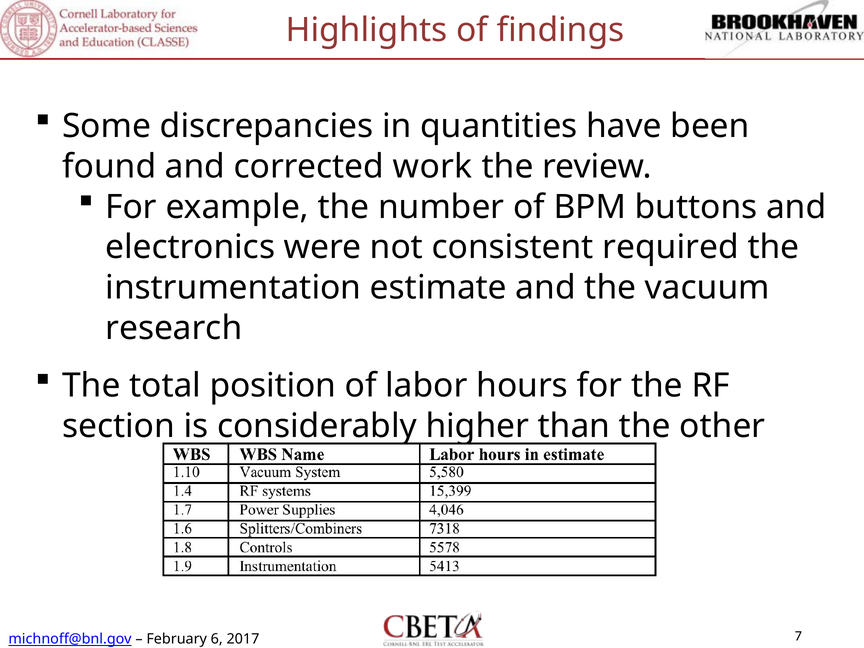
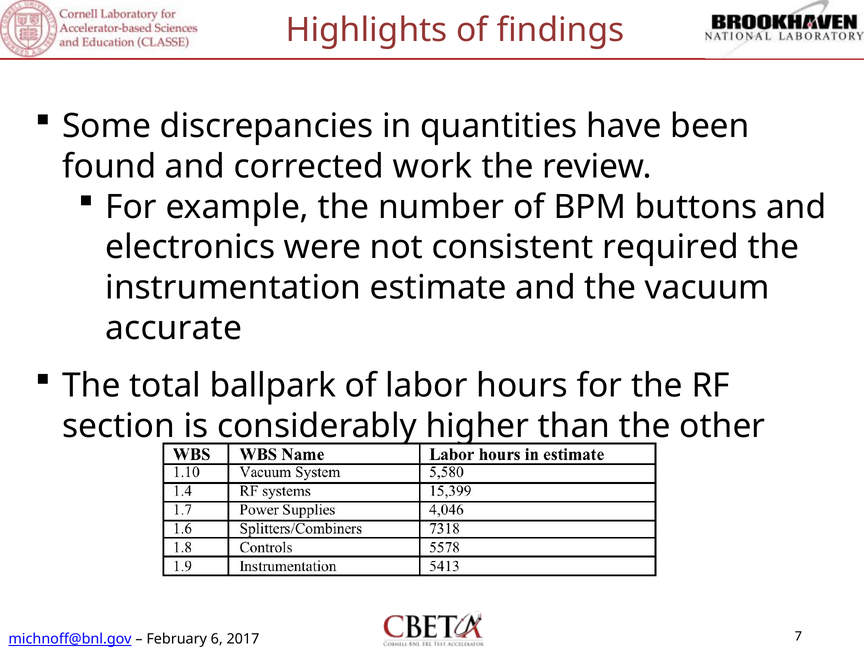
research: research -> accurate
position: position -> ballpark
